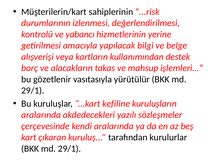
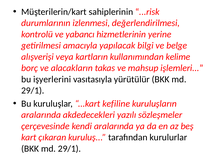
destek: destek -> kelime
gözetlenir: gözetlenir -> işyerlerini
